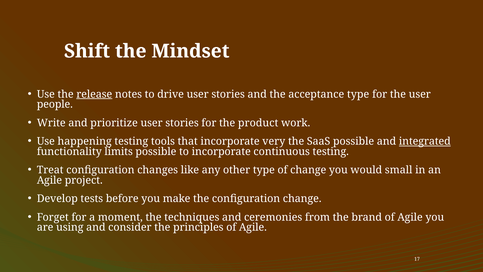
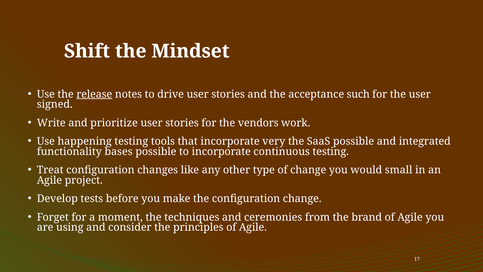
acceptance type: type -> such
people: people -> signed
product: product -> vendors
integrated underline: present -> none
limits: limits -> bases
